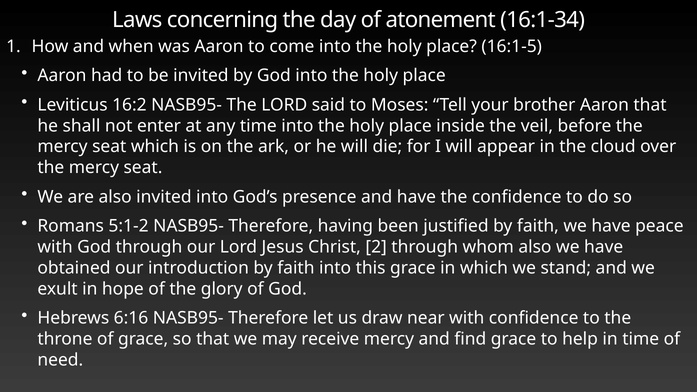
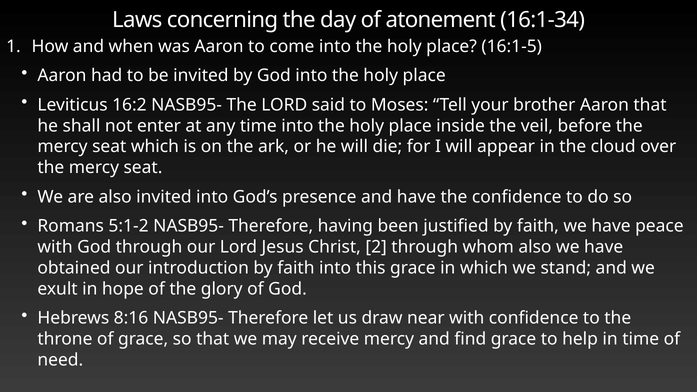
6:16: 6:16 -> 8:16
